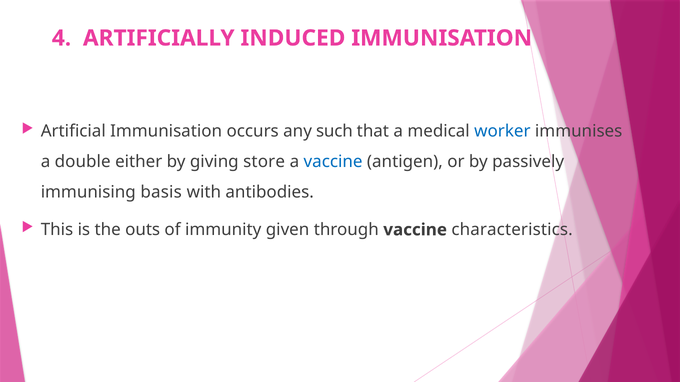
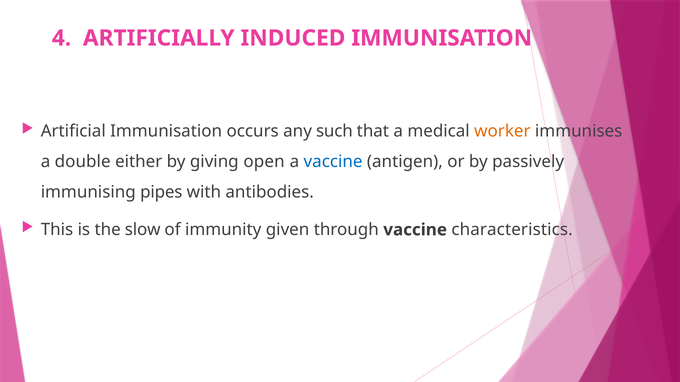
worker colour: blue -> orange
store: store -> open
basis: basis -> pipes
outs: outs -> slow
